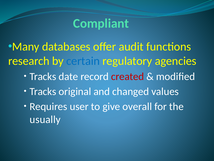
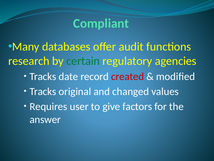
certain colour: blue -> green
overall: overall -> factors
usually: usually -> answer
